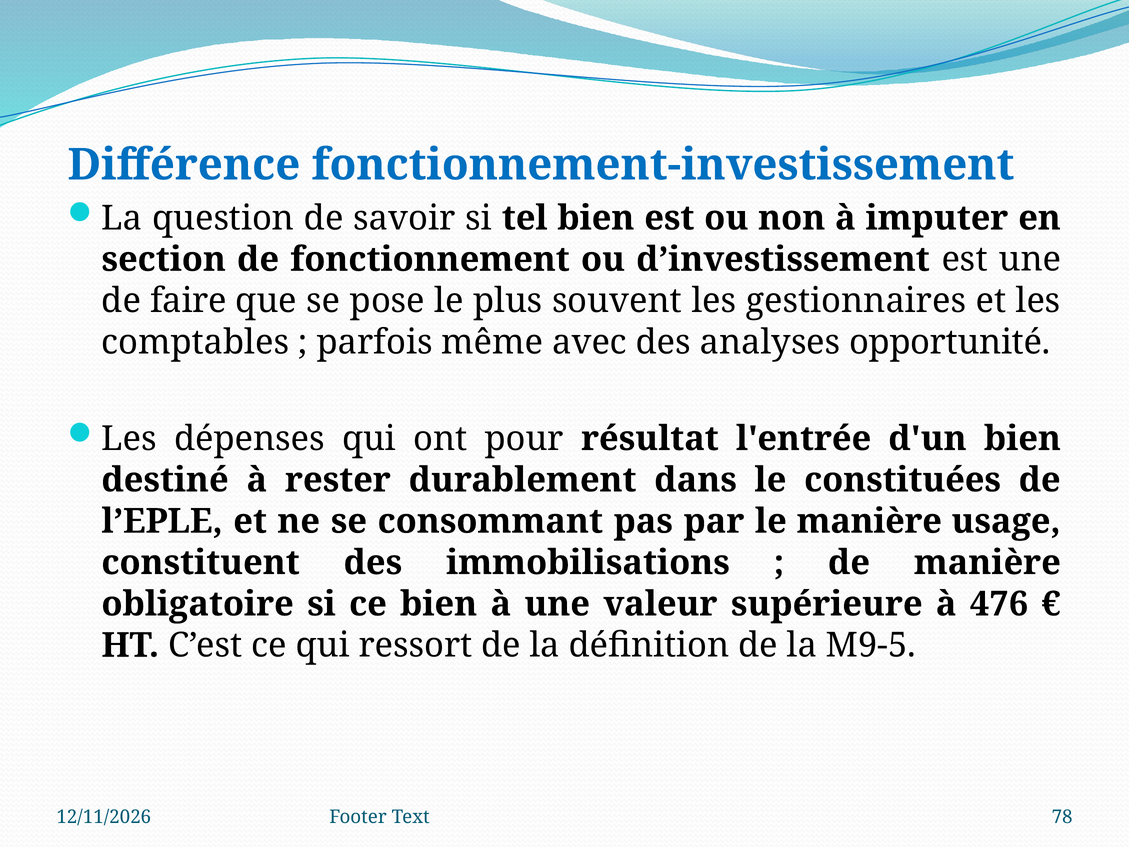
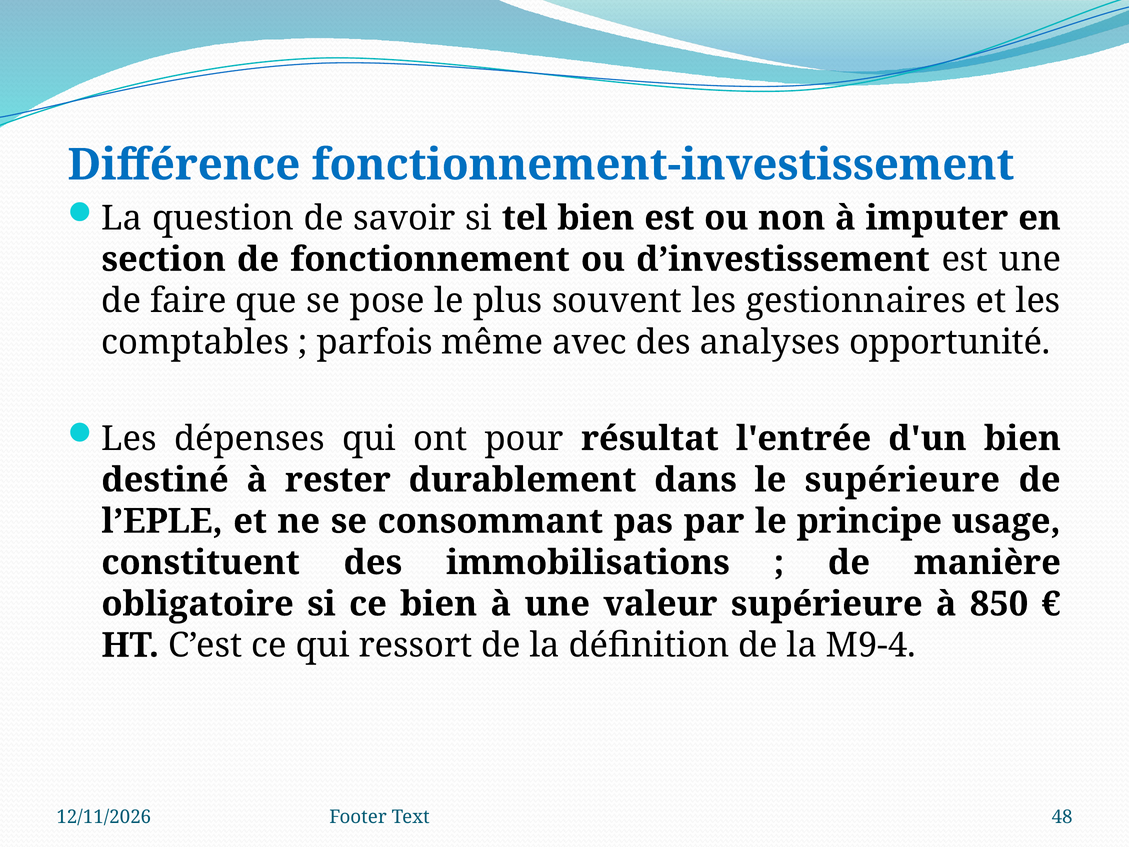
le constituées: constituées -> supérieure
le manière: manière -> principe
476: 476 -> 850
M9-5: M9-5 -> M9-4
78: 78 -> 48
